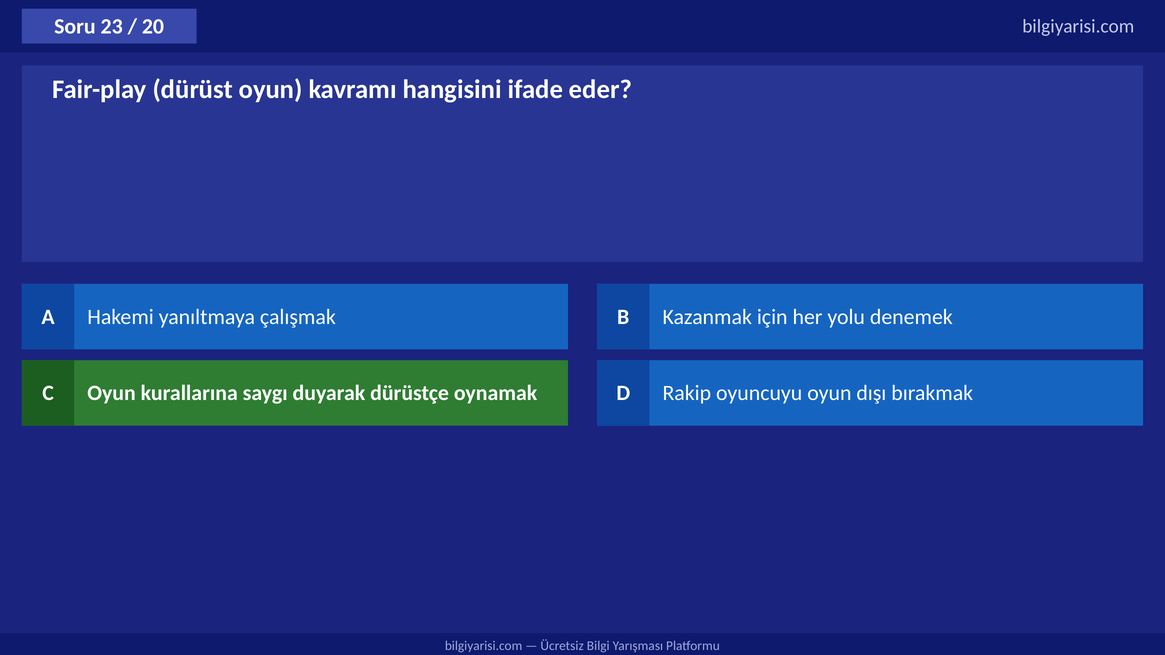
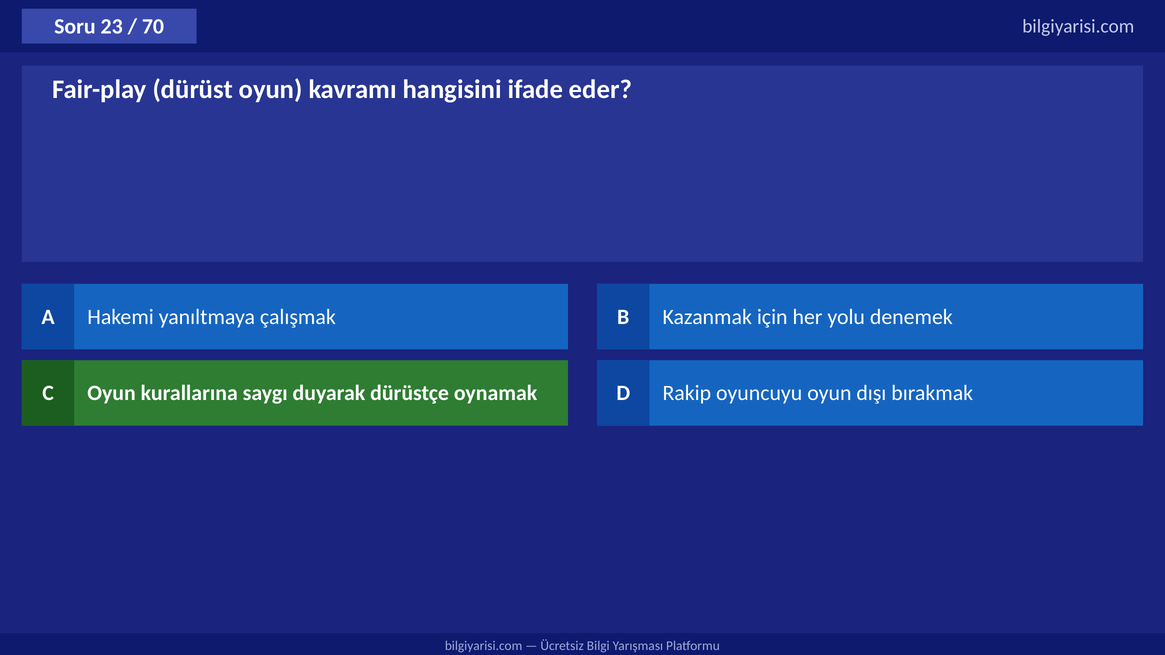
20: 20 -> 70
